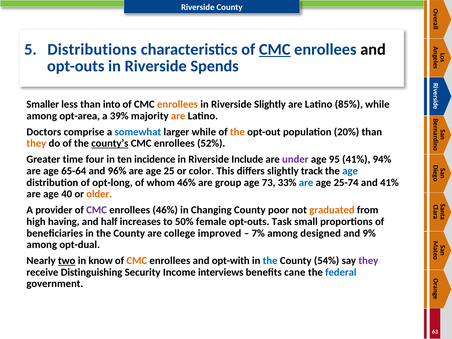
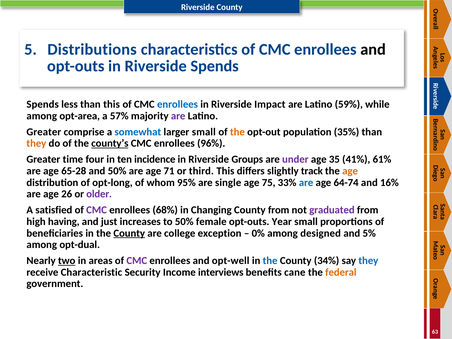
CMC at (275, 49) underline: present -> none
Smaller at (43, 104): Smaller -> Spends
than into: into -> this
enrollees at (178, 104) colour: orange -> blue
Riverside Slightly: Slightly -> Impact
85%: 85% -> 59%
39%: 39% -> 57%
are at (178, 116) colour: orange -> purple
Doctors at (44, 132): Doctors -> Greater
larger while: while -> small
20%: 20% -> 35%
52%: 52% -> 96%
Include: Include -> Groups
95: 95 -> 35
94%: 94% -> 61%
65-64: 65-64 -> 65-28
and 96%: 96% -> 50%
25: 25 -> 71
color: color -> third
age at (350, 171) colour: blue -> orange
whom 46%: 46% -> 95%
group: group -> single
73: 73 -> 75
25-74: 25-74 -> 64-74
and 41%: 41% -> 16%
40: 40 -> 26
older colour: orange -> purple
provider: provider -> satisfied
enrollees 46%: 46% -> 68%
County poor: poor -> from
graduated colour: orange -> purple
half: half -> just
Task: Task -> Year
County at (129, 233) underline: none -> present
improved: improved -> exception
7%: 7% -> 0%
9%: 9% -> 5%
know: know -> areas
CMC at (137, 261) colour: orange -> purple
opt-with: opt-with -> opt-well
54%: 54% -> 34%
they at (368, 261) colour: purple -> blue
Distinguishing: Distinguishing -> Characteristic
federal colour: blue -> orange
